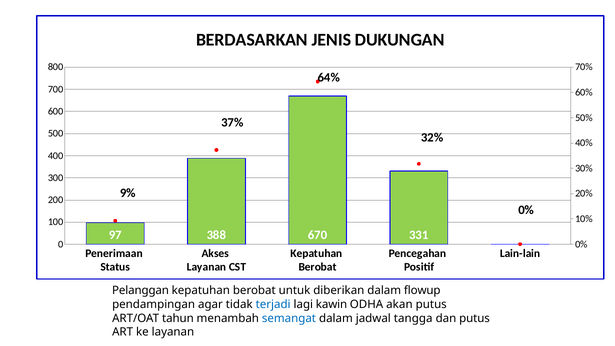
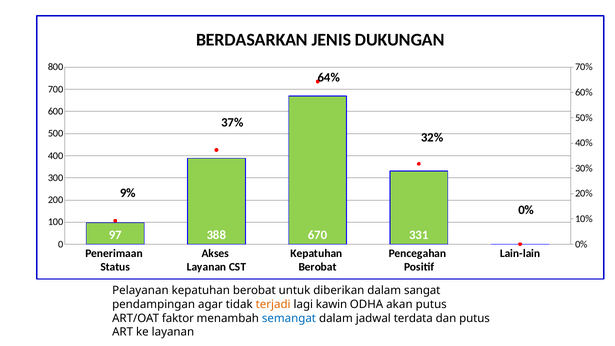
Pelanggan: Pelanggan -> Pelayanan
flowup: flowup -> sangat
terjadi colour: blue -> orange
tahun: tahun -> faktor
tangga: tangga -> terdata
